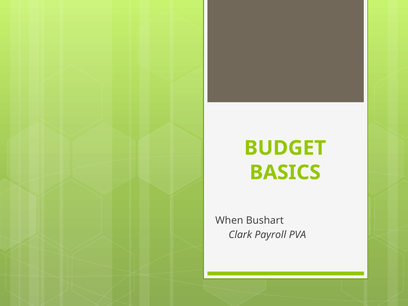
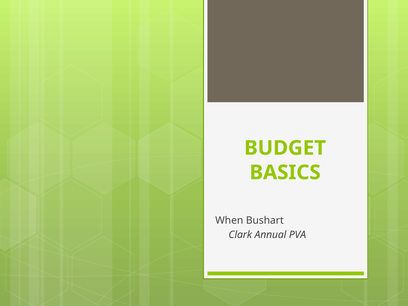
Payroll: Payroll -> Annual
